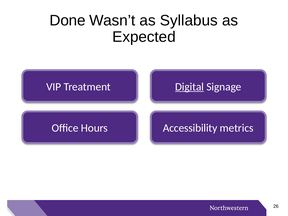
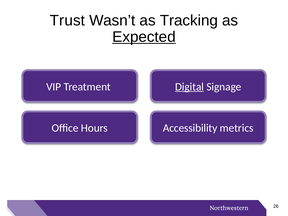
Done: Done -> Trust
Syllabus: Syllabus -> Tracking
Expected underline: none -> present
